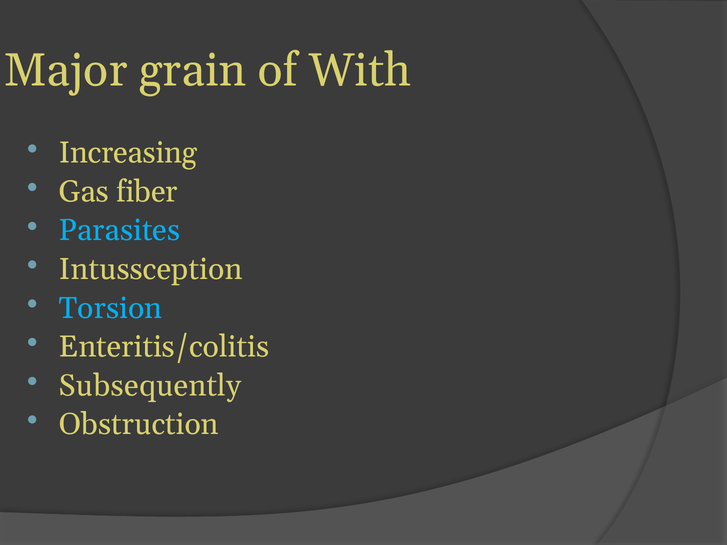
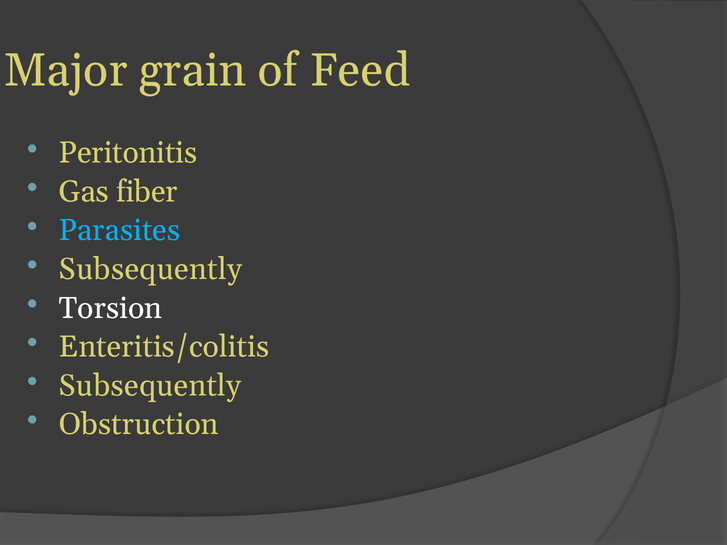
With: With -> Feed
Increasing: Increasing -> Peritonitis
Intussception at (151, 269): Intussception -> Subsequently
Torsion colour: light blue -> white
